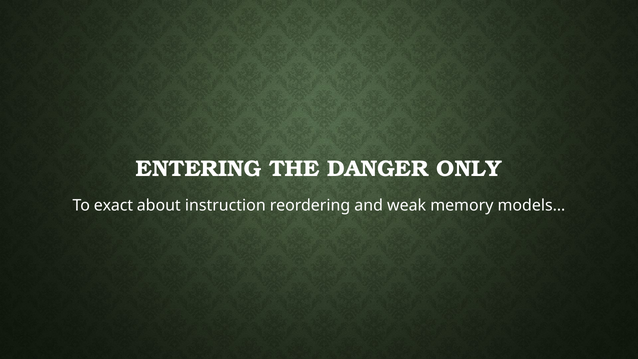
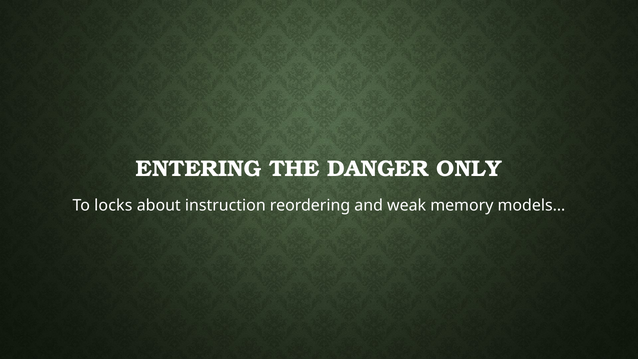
exact: exact -> locks
